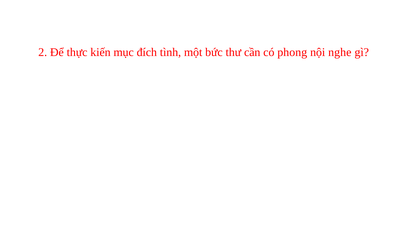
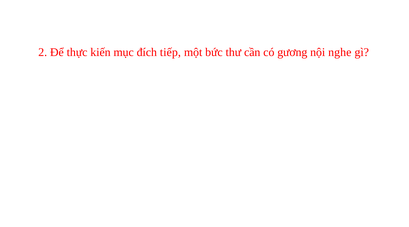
tình: tình -> tiếp
phong: phong -> gương
